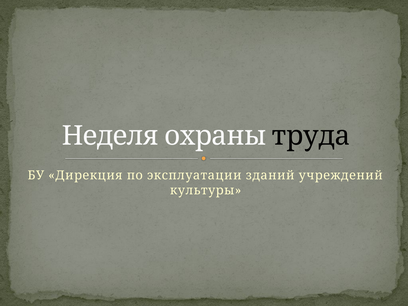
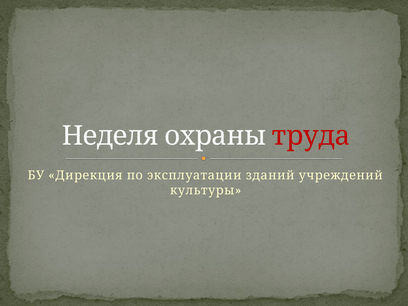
труда colour: black -> red
